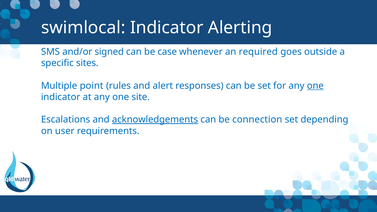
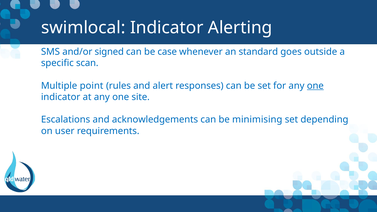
required: required -> standard
sites: sites -> scan
acknowledgements underline: present -> none
connection: connection -> minimising
